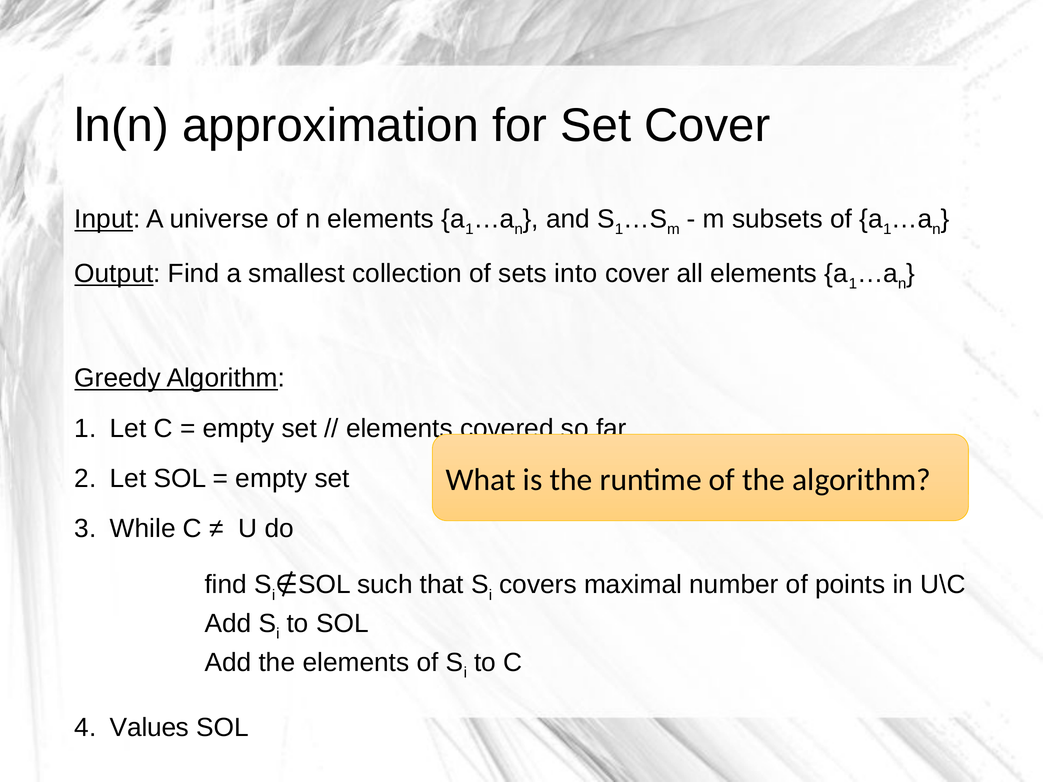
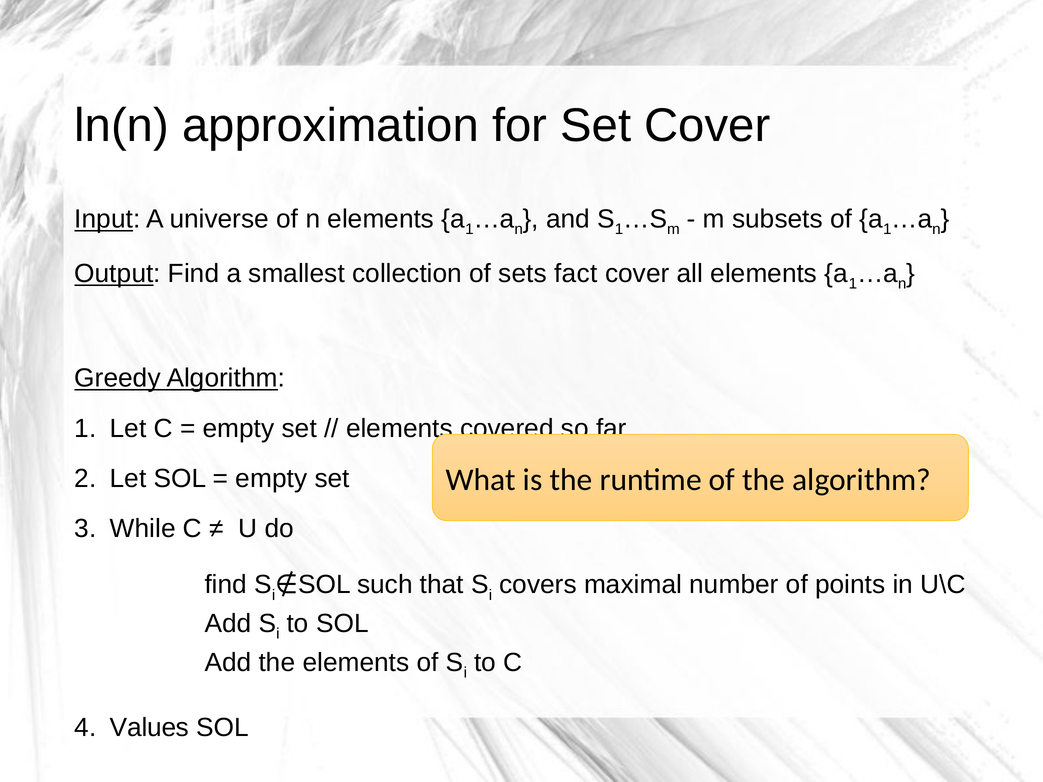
into: into -> fact
